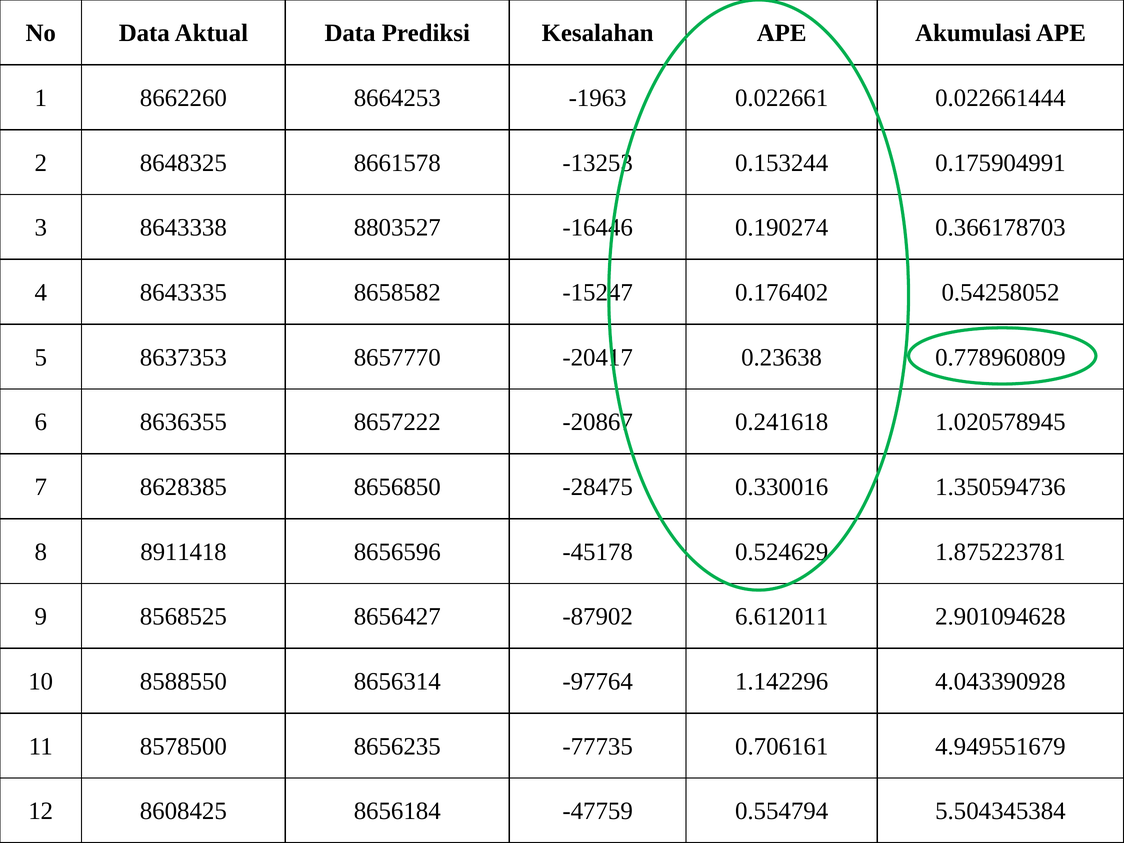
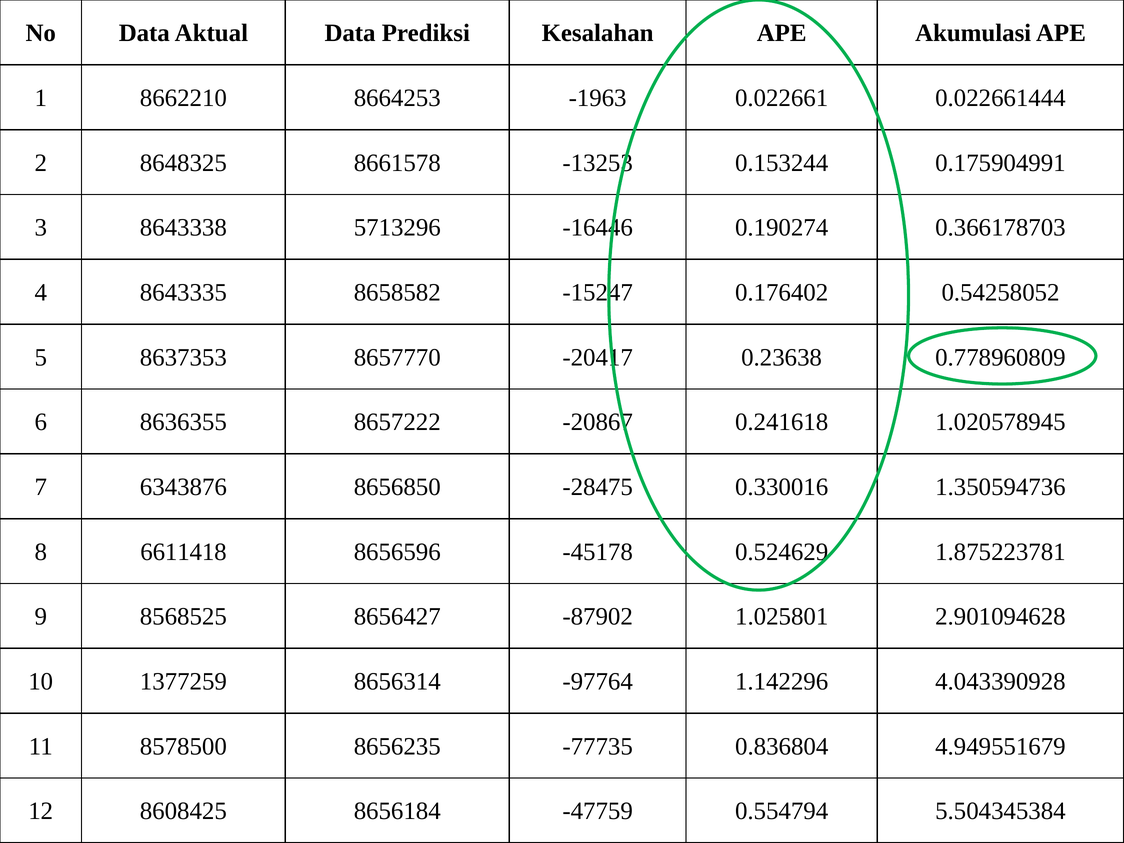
8662260: 8662260 -> 8662210
8803527: 8803527 -> 5713296
8628385: 8628385 -> 6343876
8911418: 8911418 -> 6611418
6.612011: 6.612011 -> 1.025801
8588550: 8588550 -> 1377259
0.706161: 0.706161 -> 0.836804
